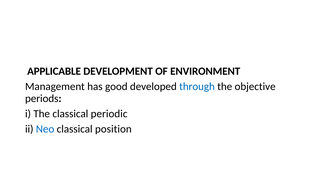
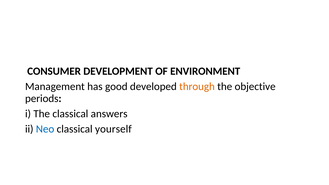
APPLICABLE: APPLICABLE -> CONSUMER
through colour: blue -> orange
periodic: periodic -> answers
position: position -> yourself
